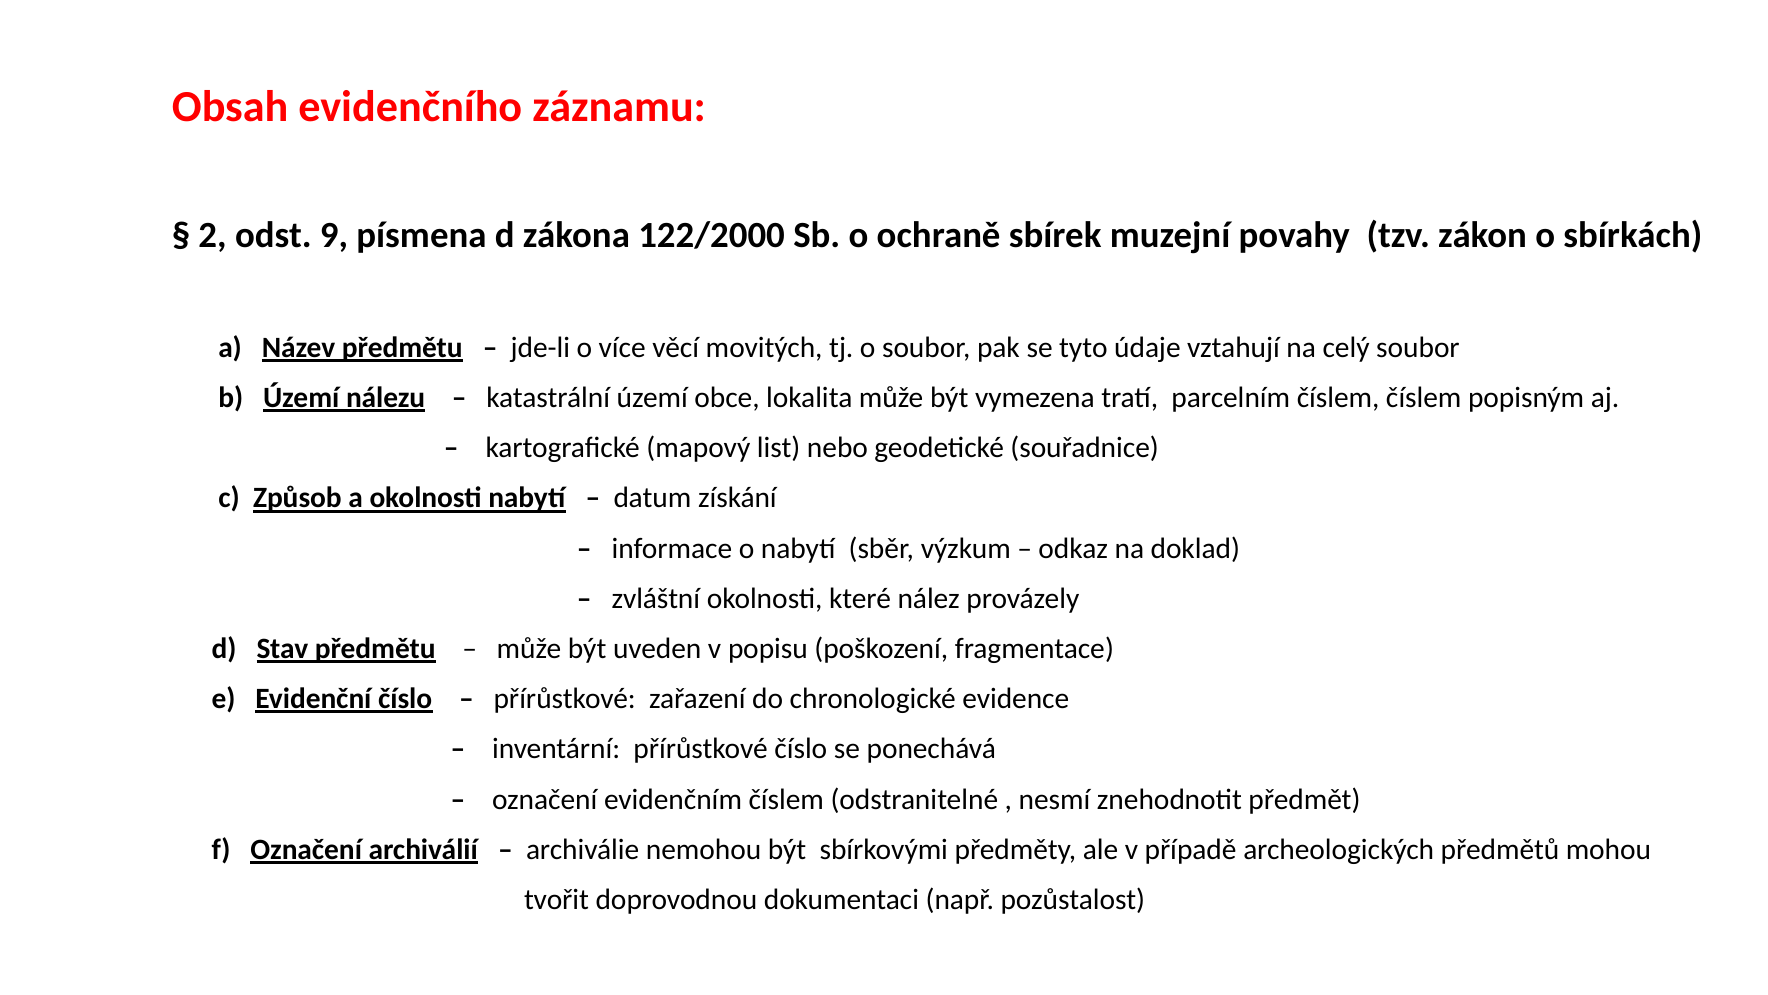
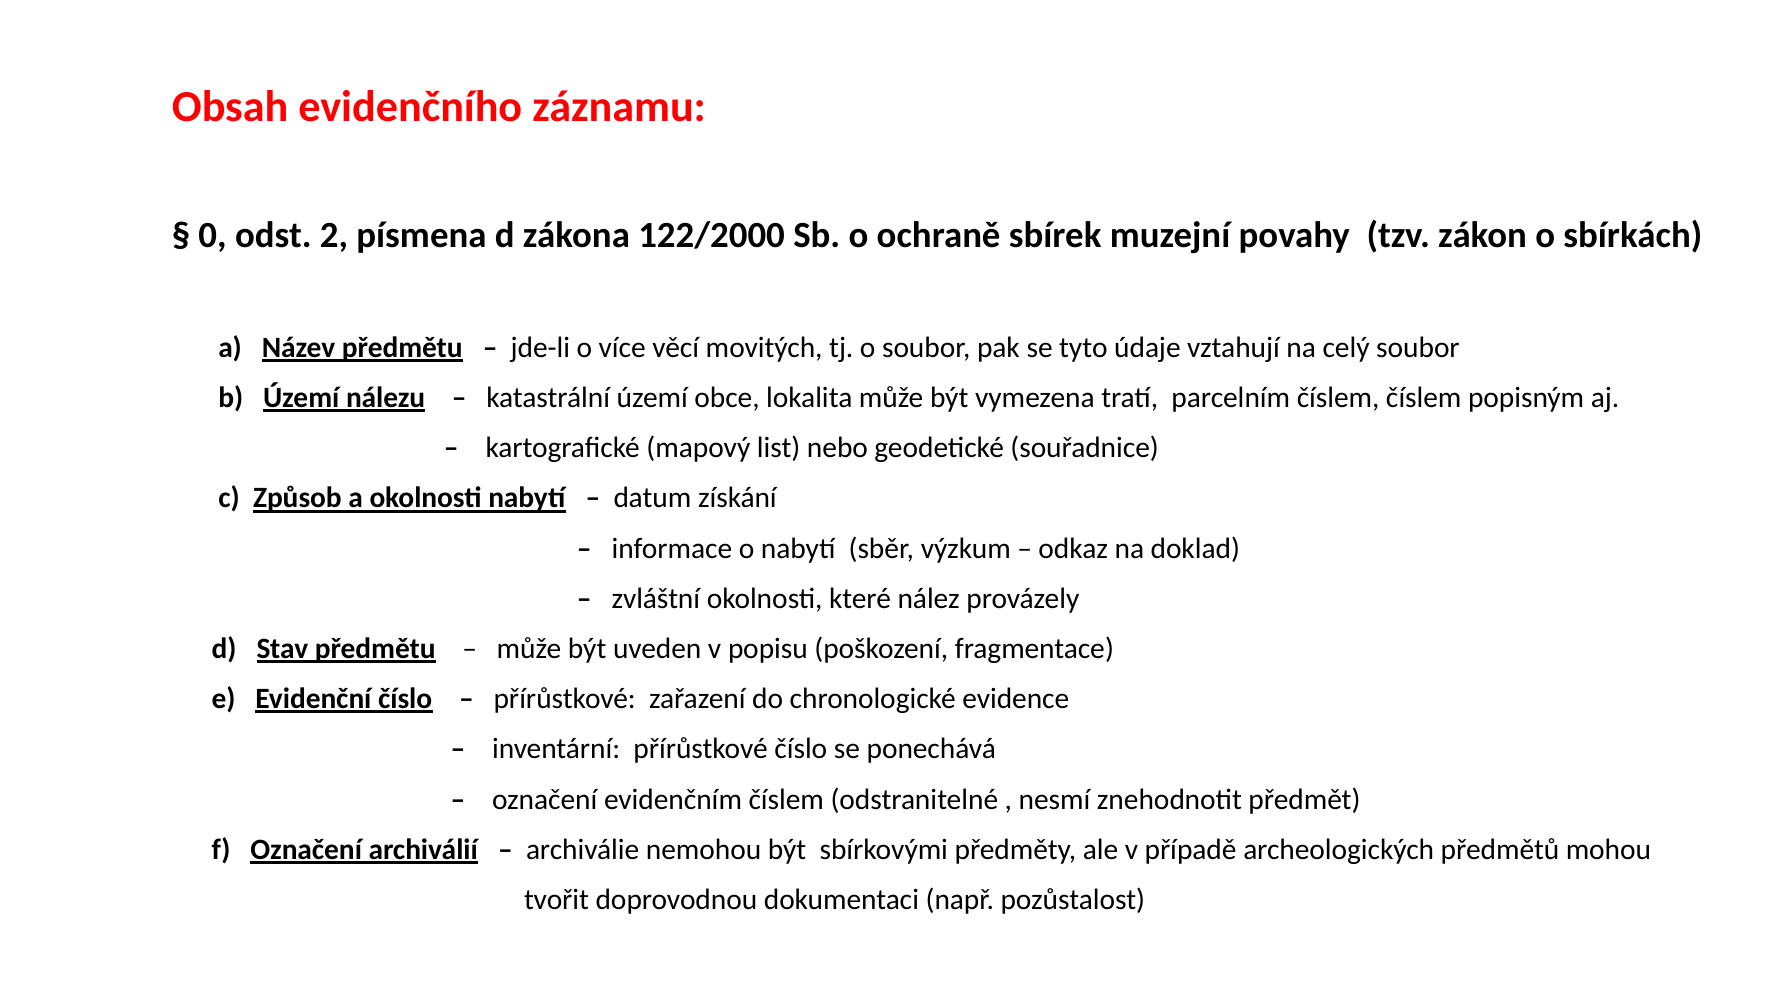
2: 2 -> 0
9: 9 -> 2
